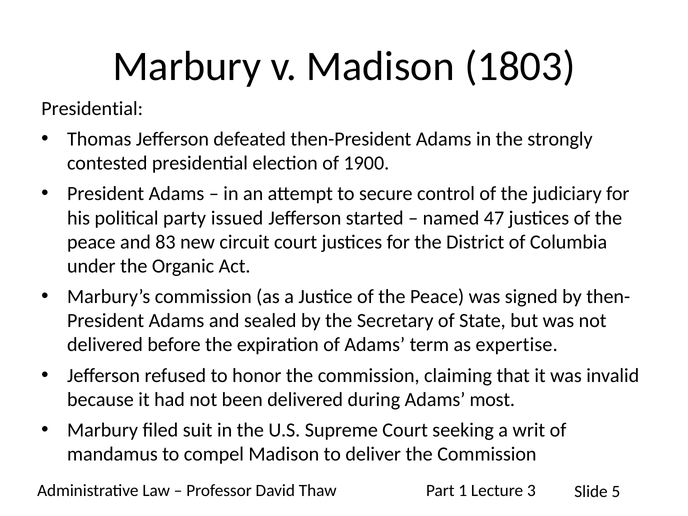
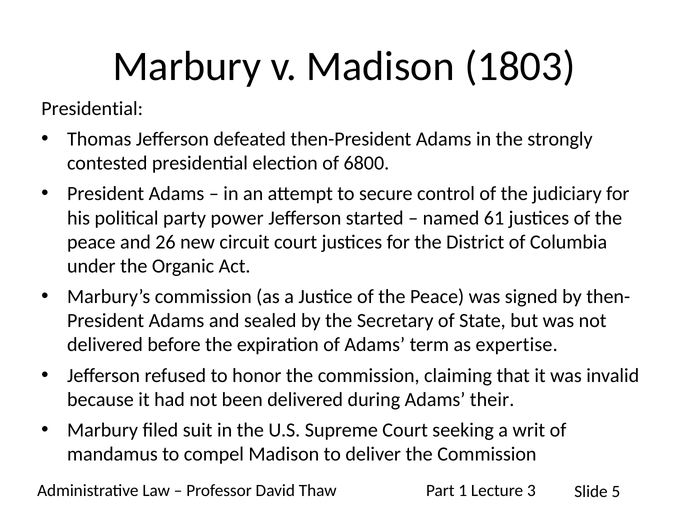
1900: 1900 -> 6800
issued: issued -> power
47: 47 -> 61
83: 83 -> 26
most: most -> their
